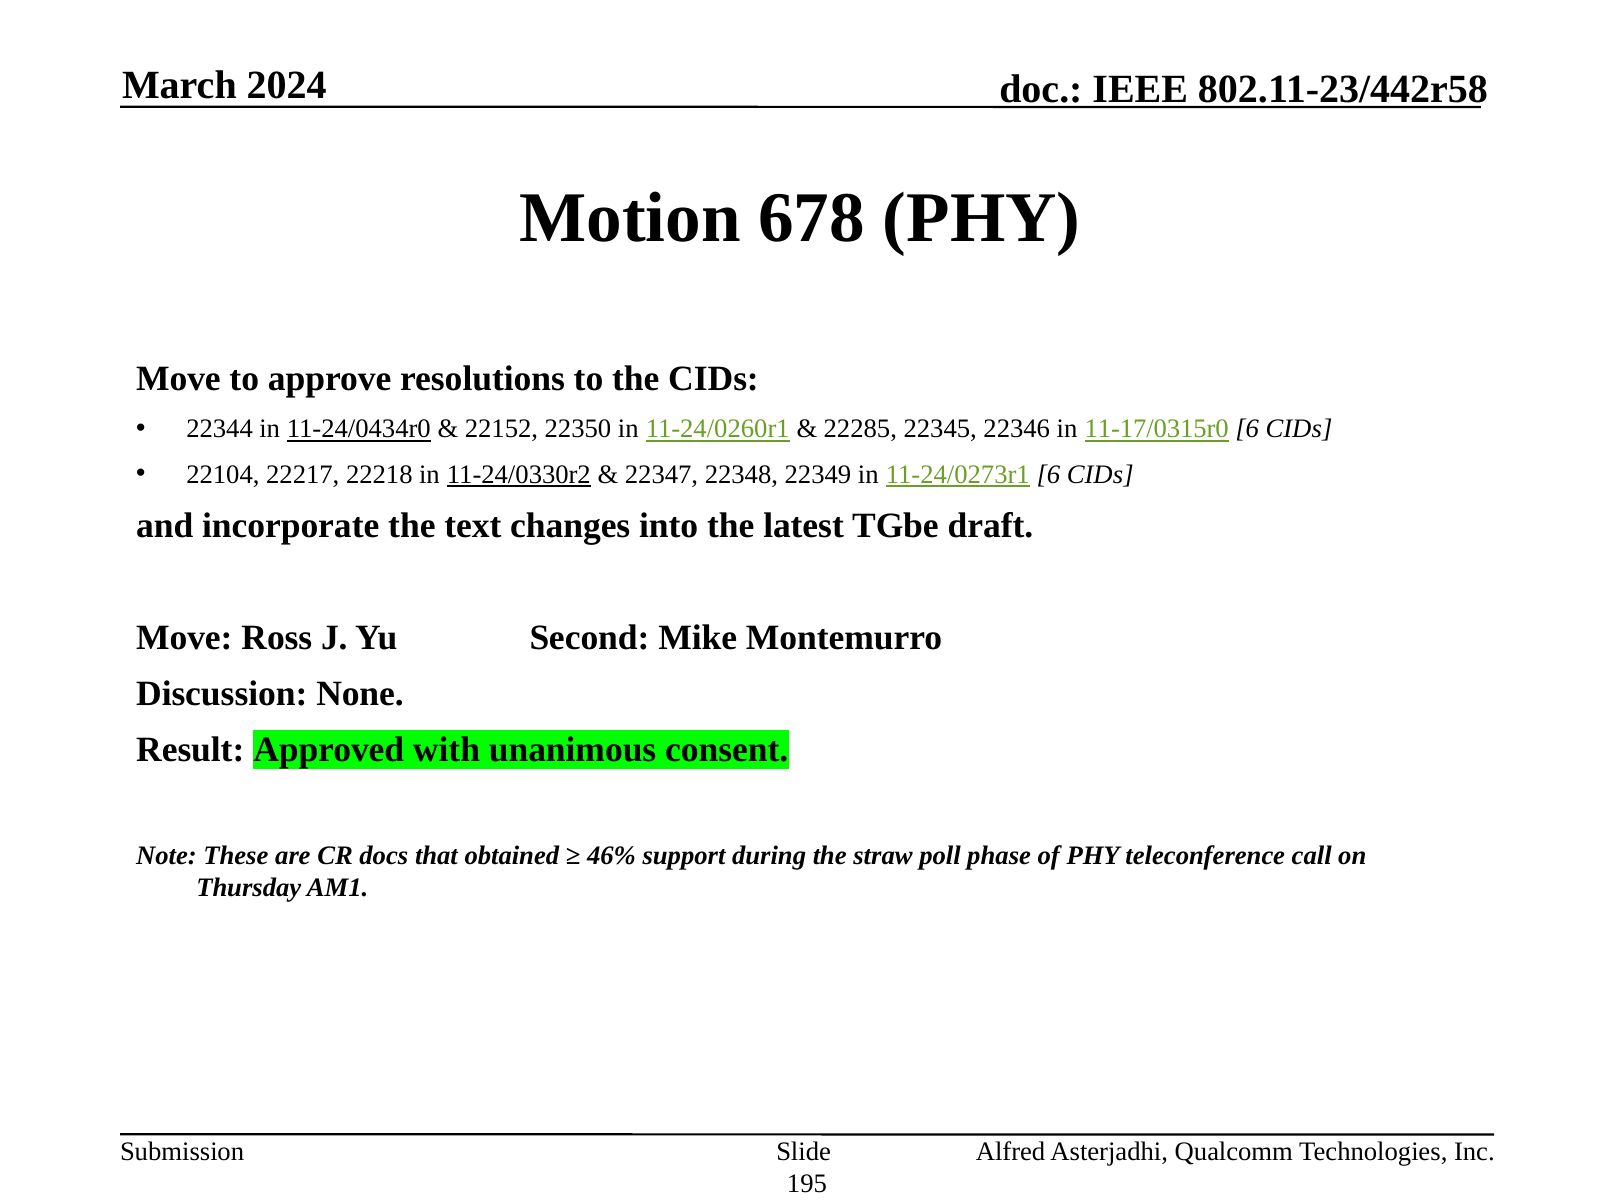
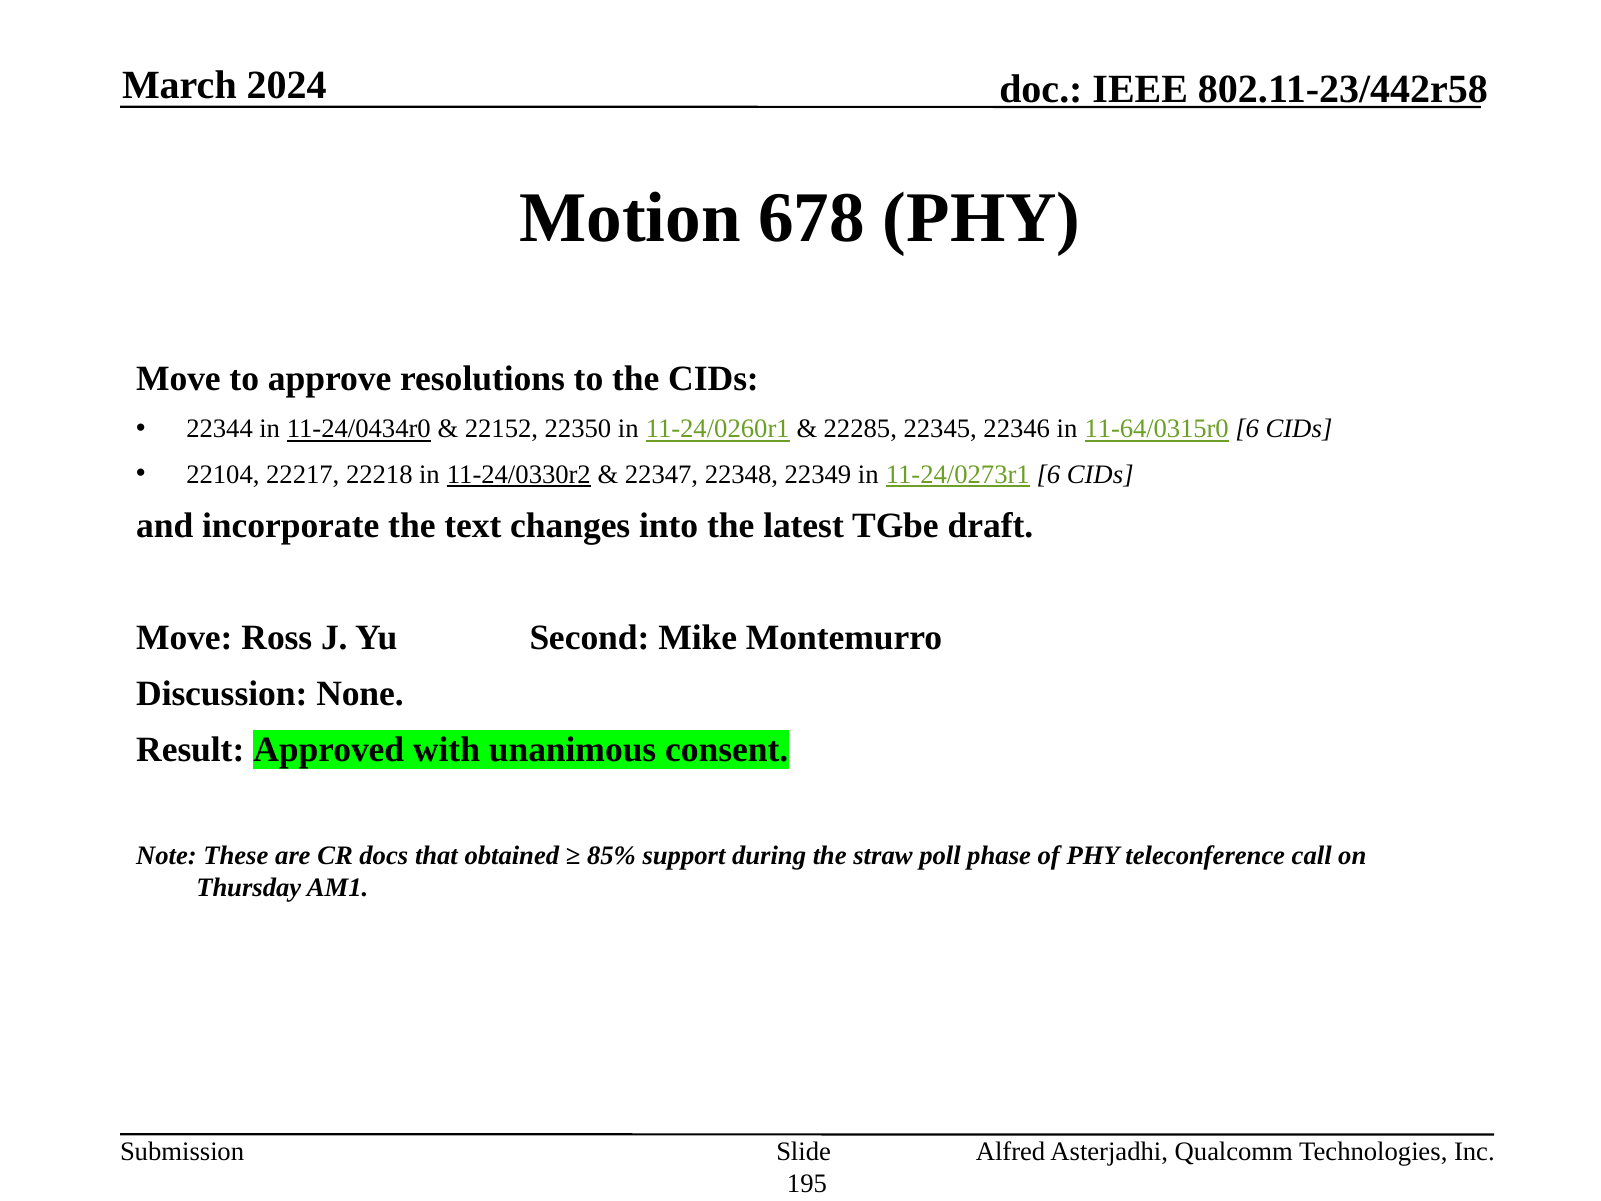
11-17/0315r0: 11-17/0315r0 -> 11-64/0315r0
46%: 46% -> 85%
